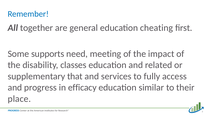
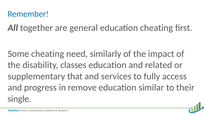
Some supports: supports -> cheating
meeting: meeting -> similarly
efficacy: efficacy -> remove
place: place -> single
